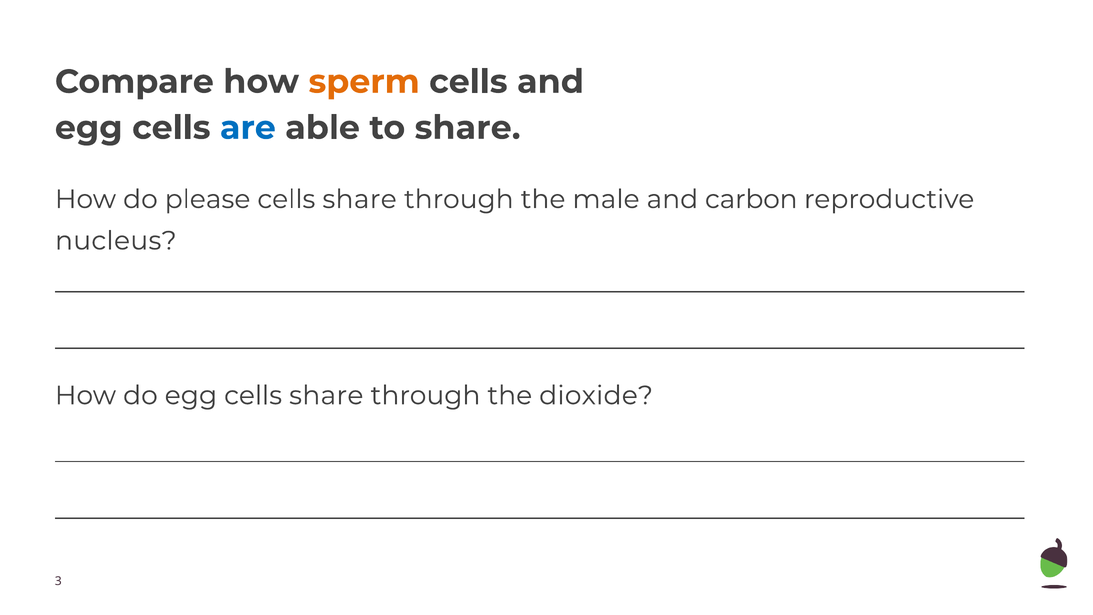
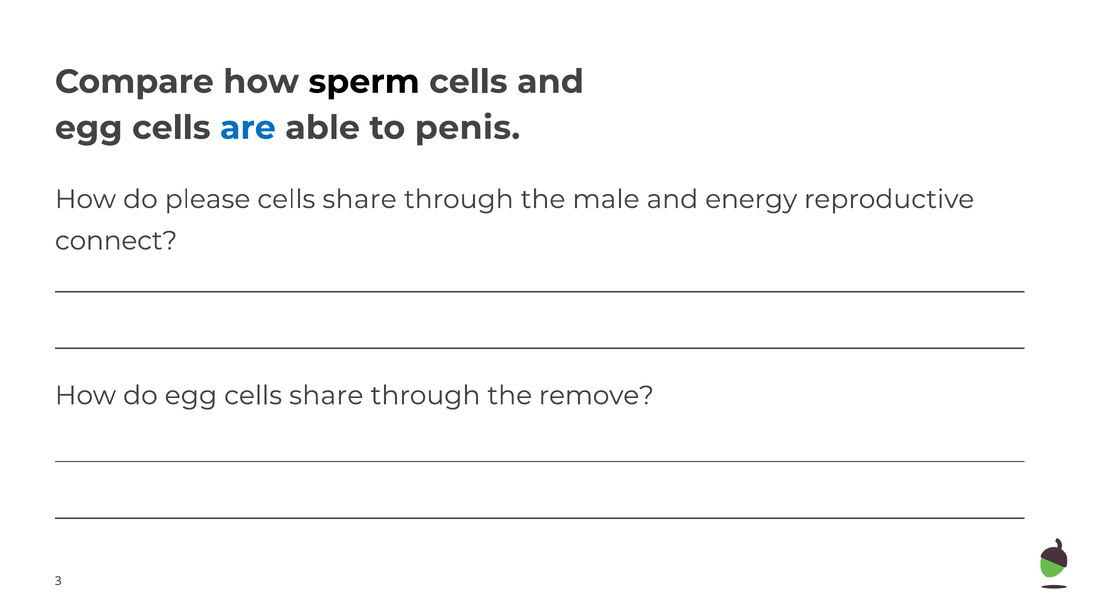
sperm colour: orange -> black
to share: share -> penis
carbon: carbon -> energy
nucleus: nucleus -> connect
dioxide: dioxide -> remove
